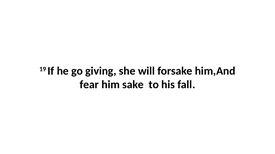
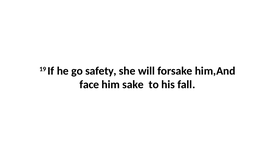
giving: giving -> safety
fear: fear -> face
